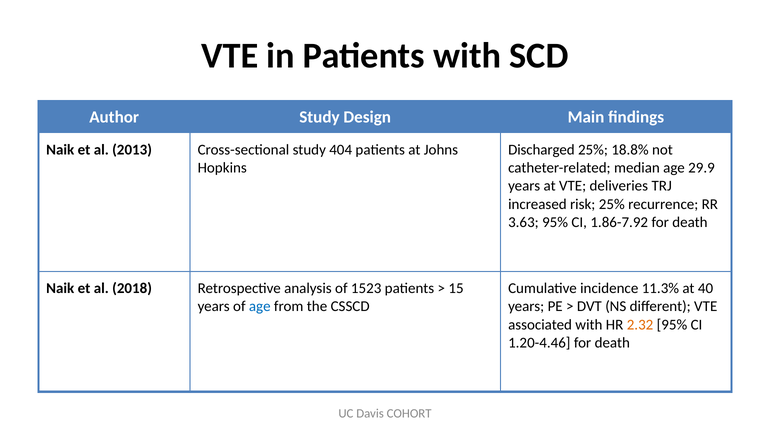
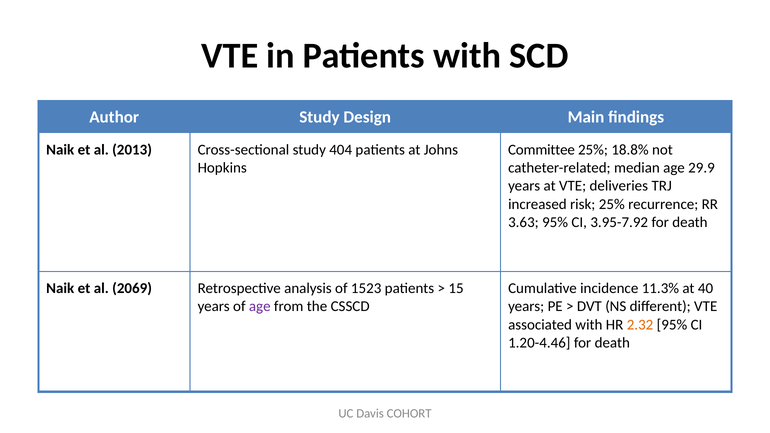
Discharged: Discharged -> Committee
1.86-7.92: 1.86-7.92 -> 3.95-7.92
2018: 2018 -> 2069
age at (260, 307) colour: blue -> purple
